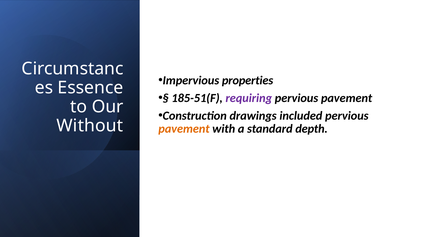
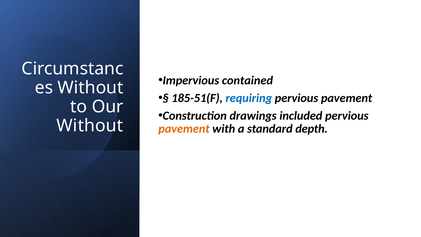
properties: properties -> contained
Essence at (91, 88): Essence -> Without
requiring colour: purple -> blue
